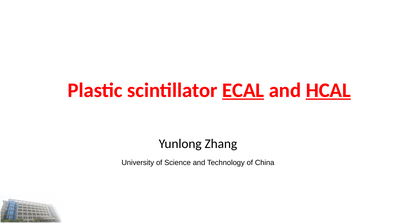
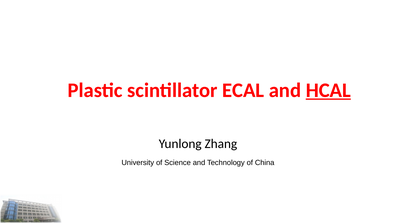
ECAL underline: present -> none
